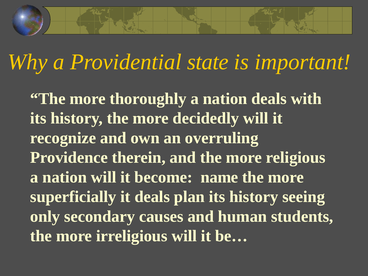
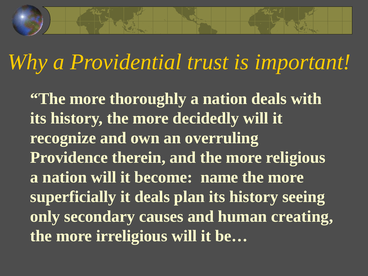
state: state -> trust
students: students -> creating
